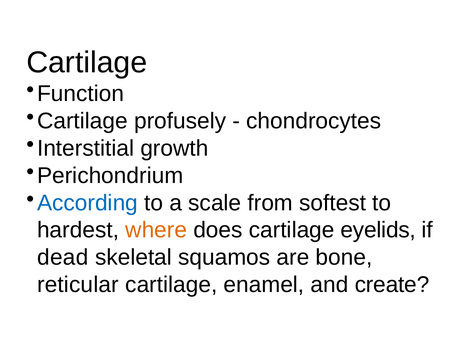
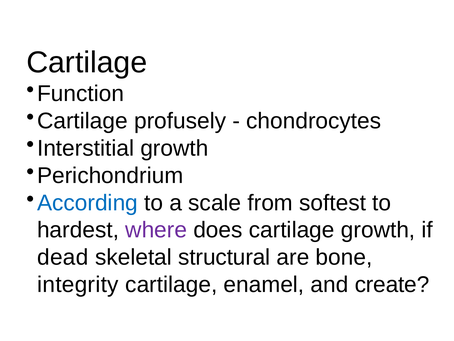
where colour: orange -> purple
cartilage eyelids: eyelids -> growth
squamos: squamos -> structural
reticular: reticular -> integrity
